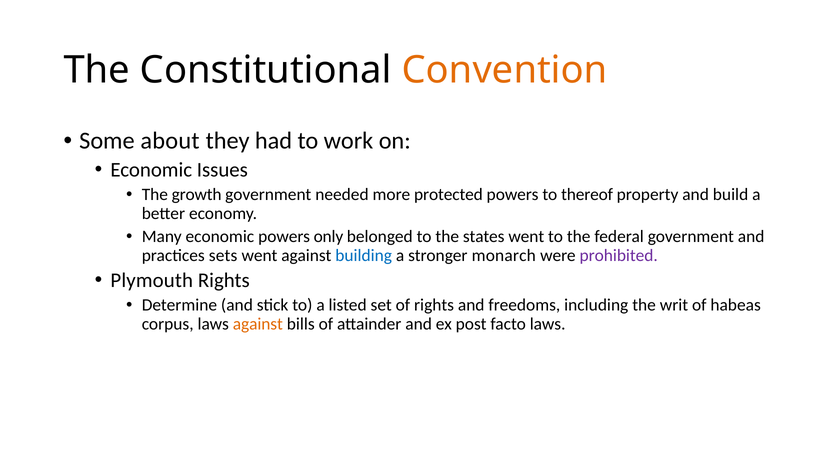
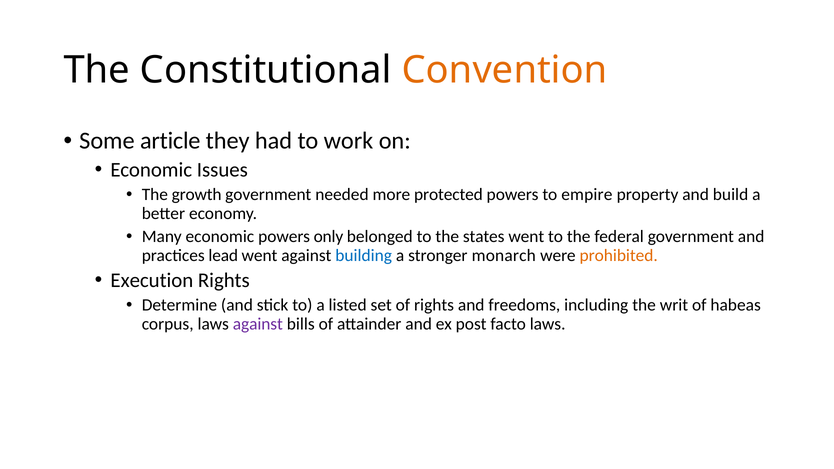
about: about -> article
thereof: thereof -> empire
sets: sets -> lead
prohibited colour: purple -> orange
Plymouth: Plymouth -> Execution
against at (258, 324) colour: orange -> purple
